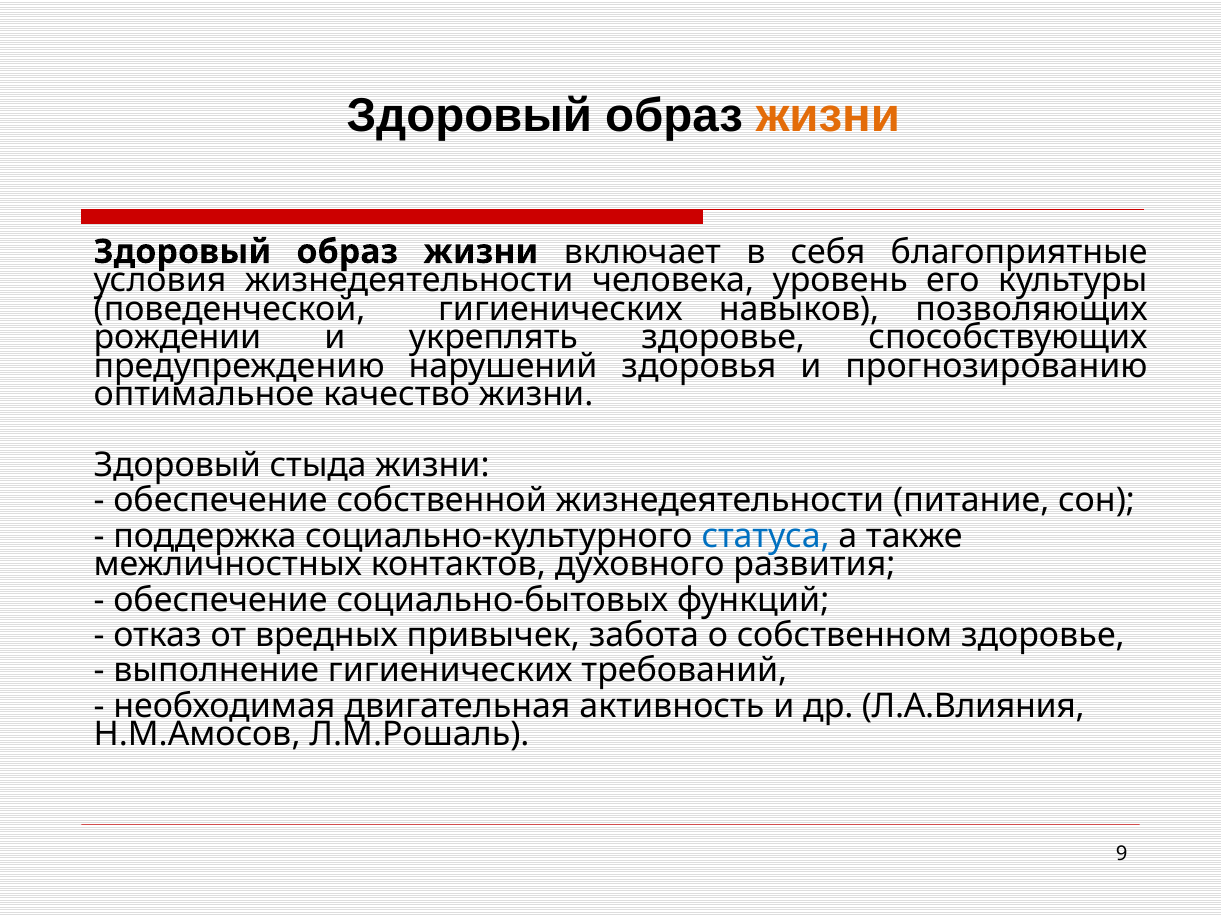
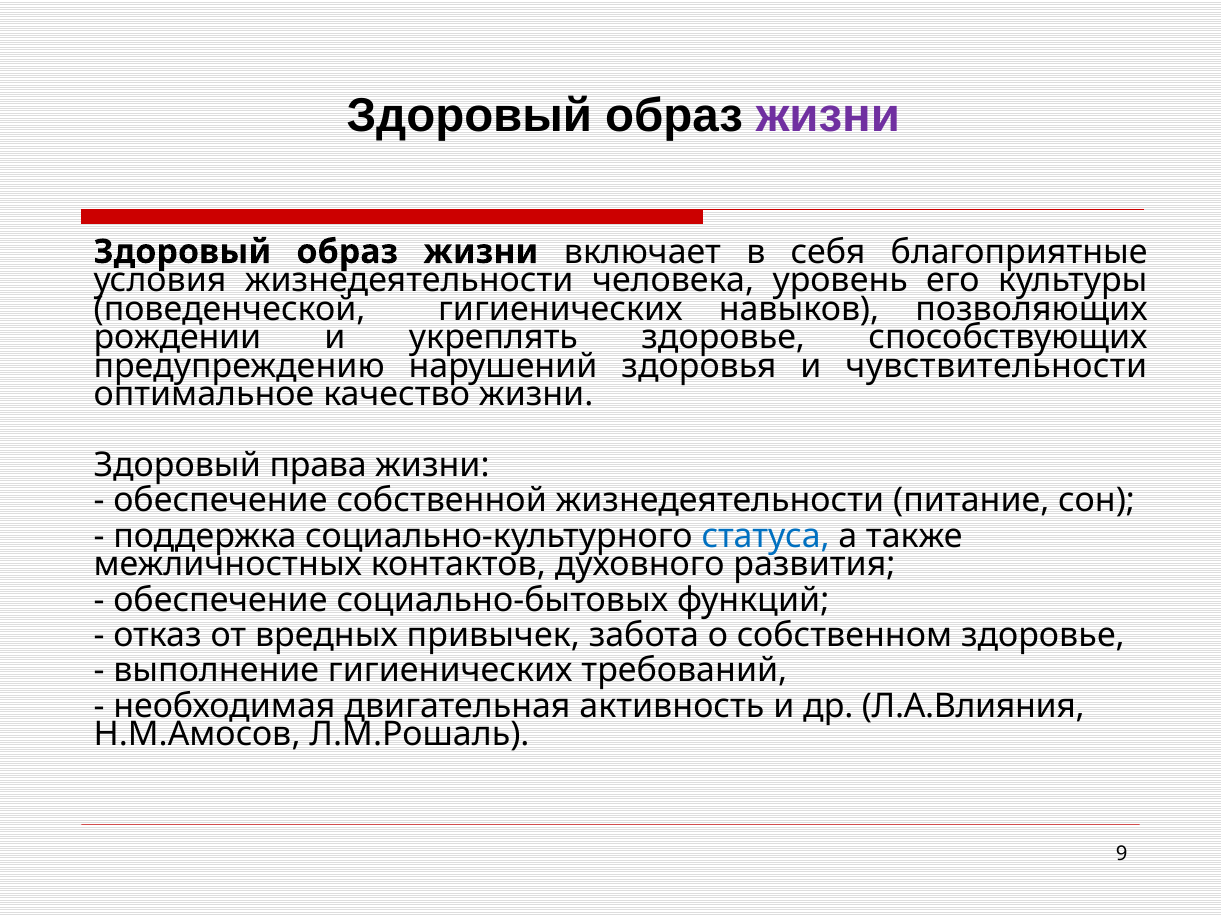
жизни at (828, 116) colour: orange -> purple
прогнозированию: прогнозированию -> чувствительности
стыда: стыда -> права
